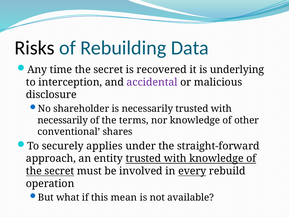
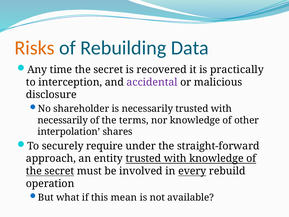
Risks colour: black -> orange
underlying: underlying -> practically
conventional: conventional -> interpolation
applies: applies -> require
